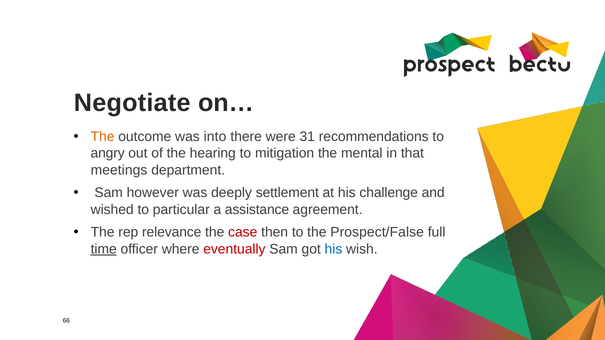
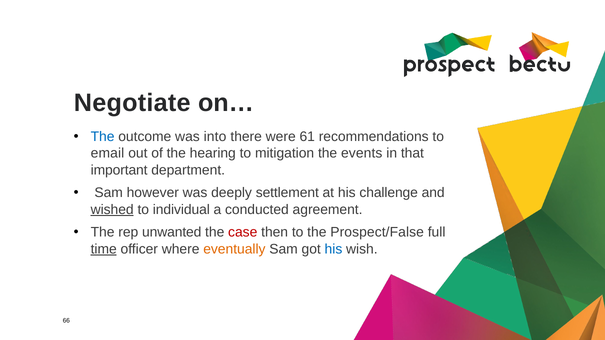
The at (103, 137) colour: orange -> blue
31: 31 -> 61
angry: angry -> email
mental: mental -> events
meetings: meetings -> important
wished underline: none -> present
particular: particular -> individual
assistance: assistance -> conducted
relevance: relevance -> unwanted
eventually colour: red -> orange
